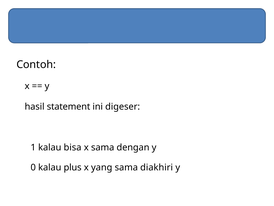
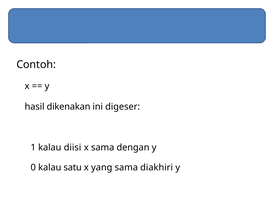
statement: statement -> dikenakan
bisa: bisa -> diisi
plus: plus -> satu
